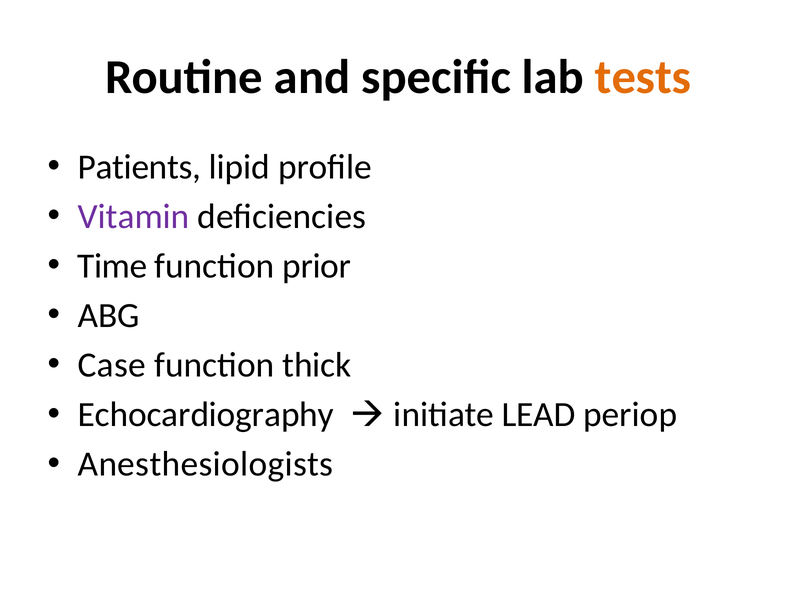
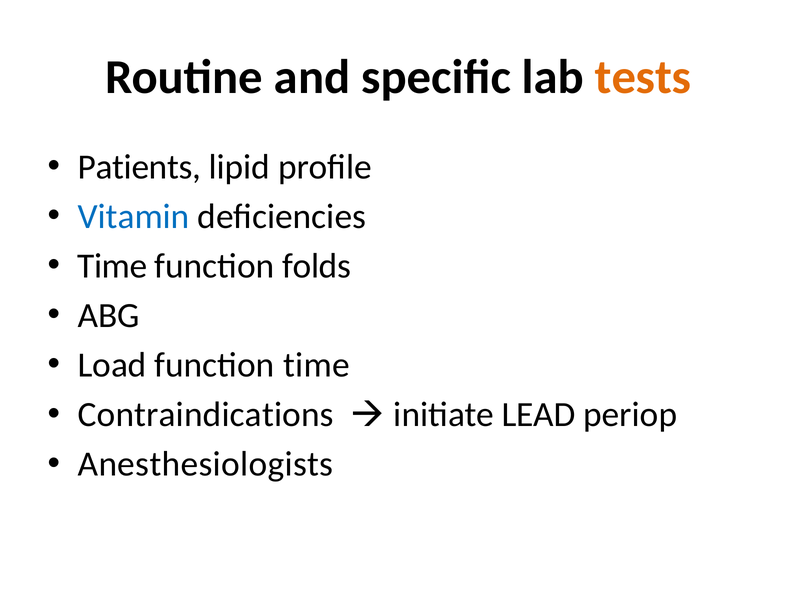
Vitamin colour: purple -> blue
prior: prior -> folds
Case: Case -> Load
function thick: thick -> time
Echocardiography: Echocardiography -> Contraindications
